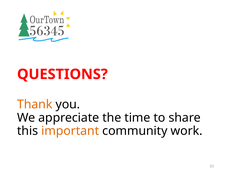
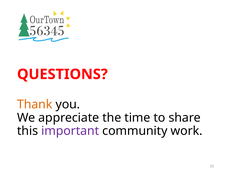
important colour: orange -> purple
